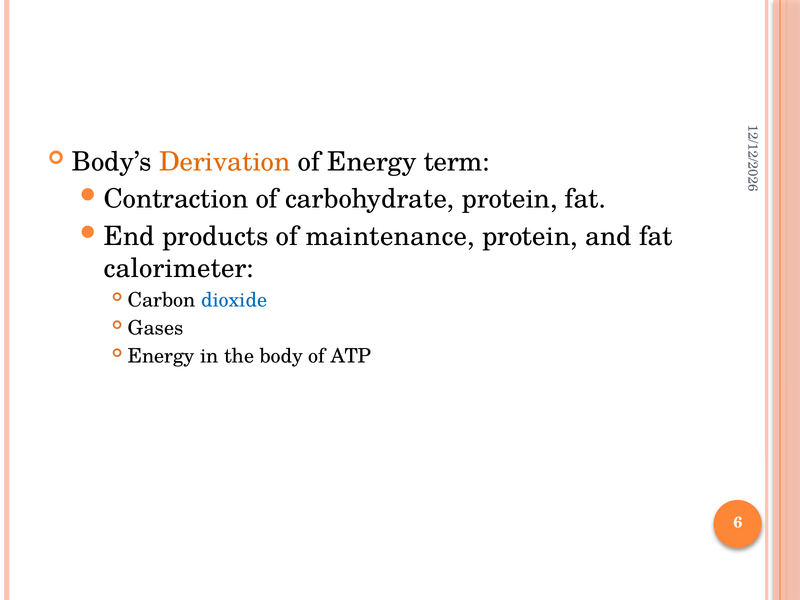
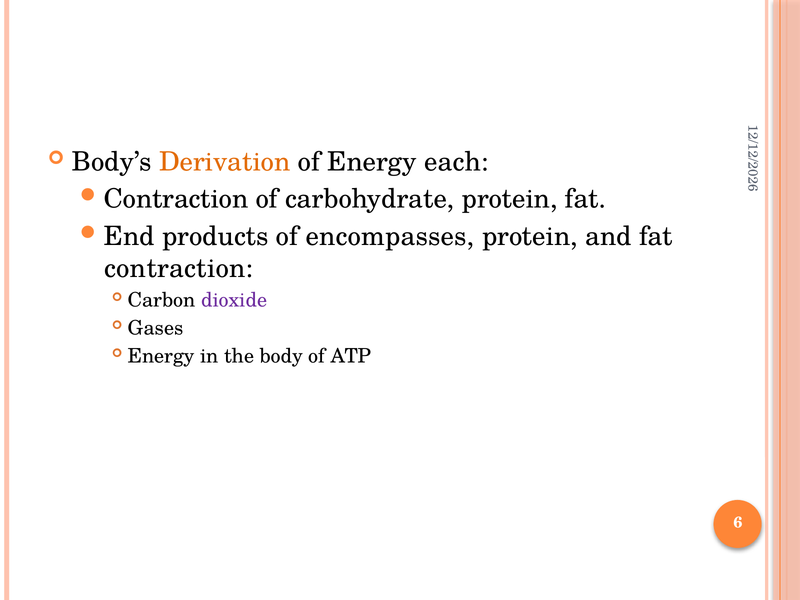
term: term -> each
maintenance: maintenance -> encompasses
calorimeter at (179, 268): calorimeter -> contraction
dioxide colour: blue -> purple
